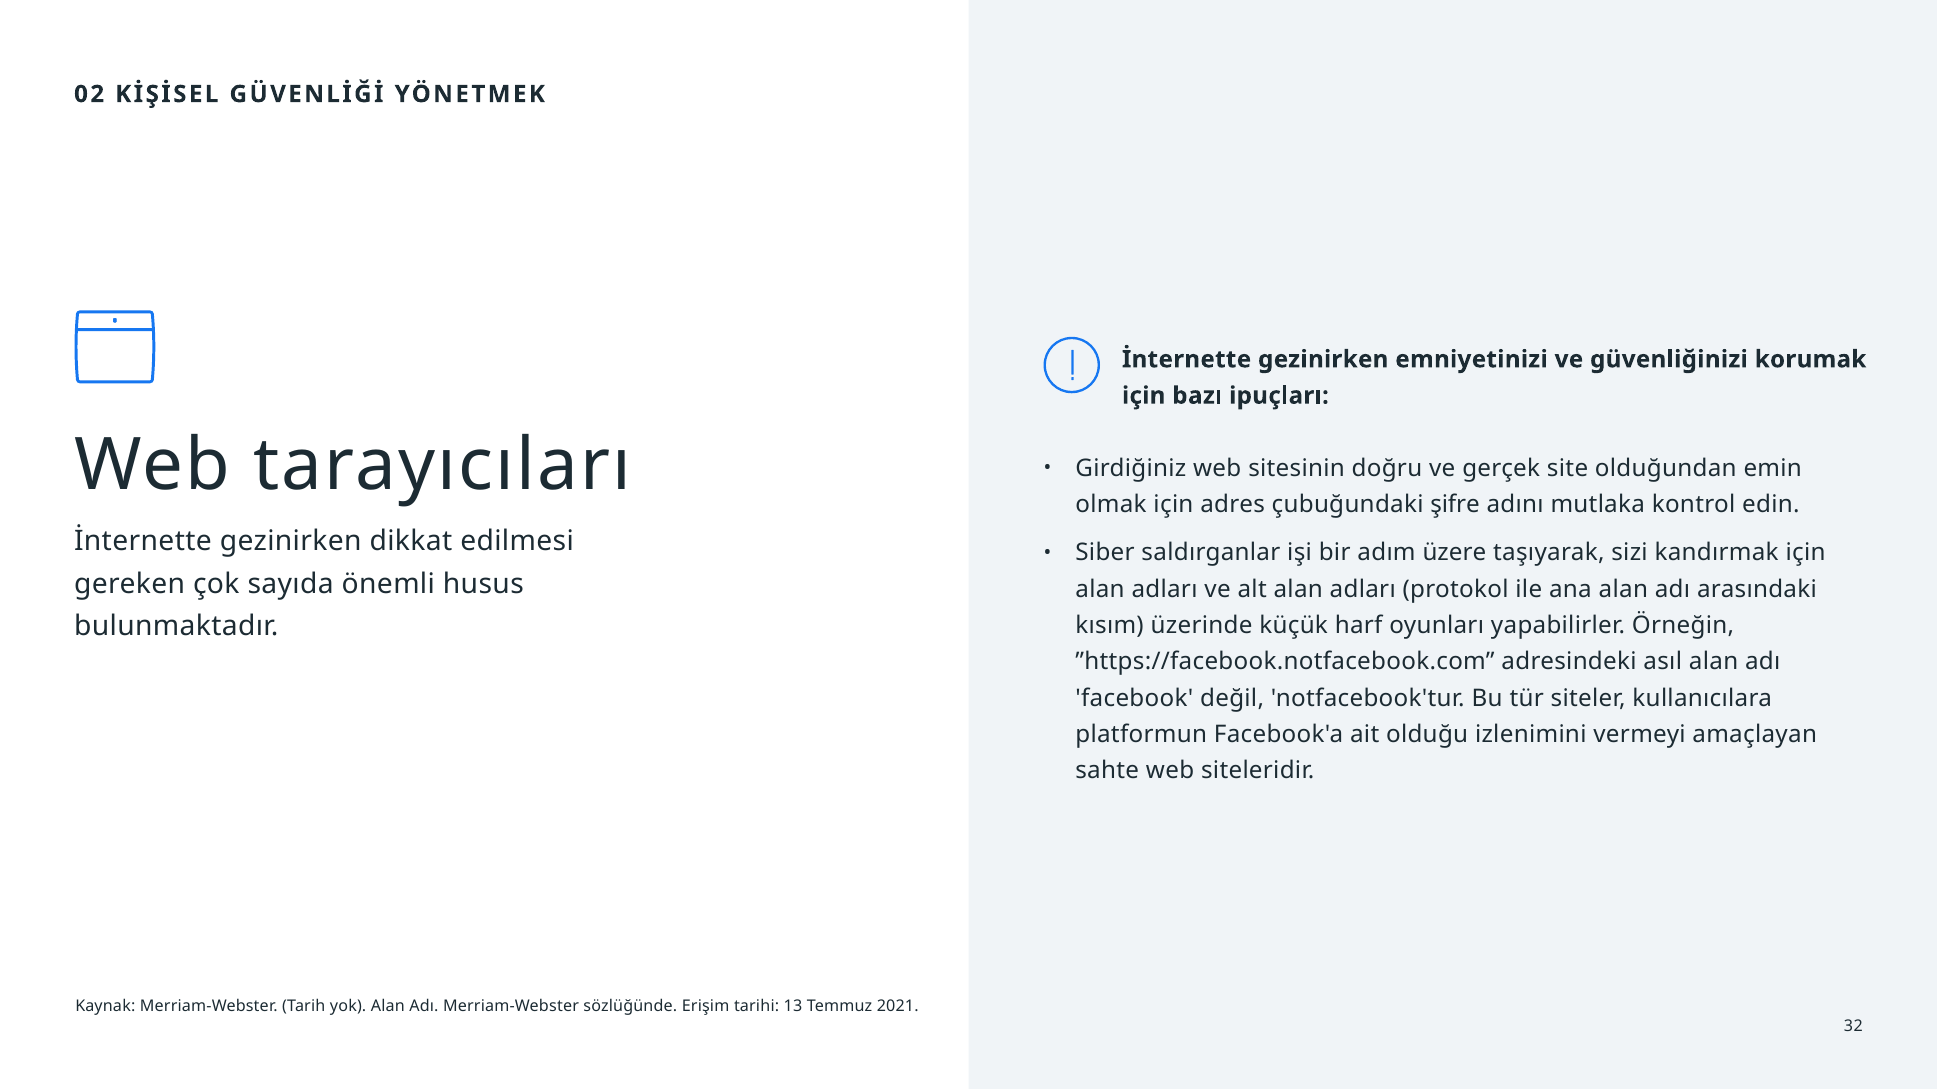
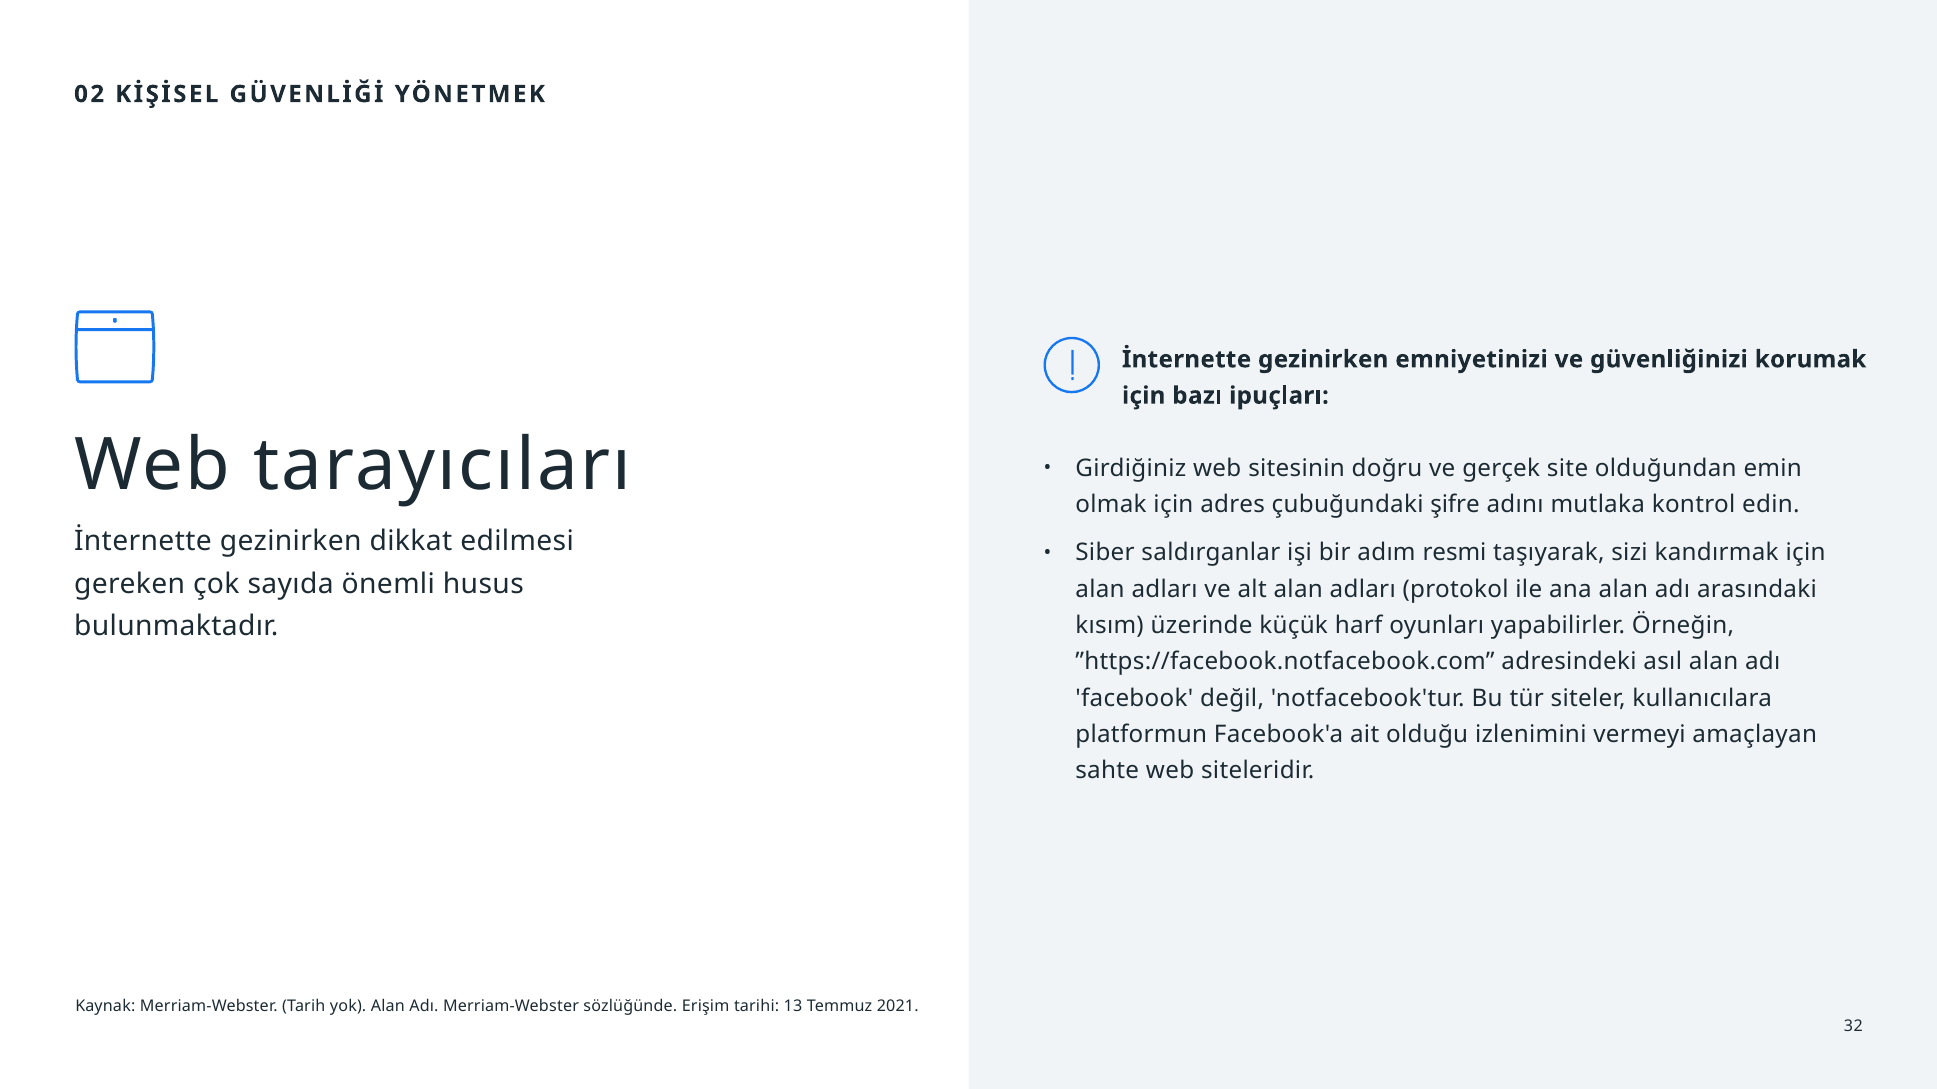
üzere: üzere -> resmi
